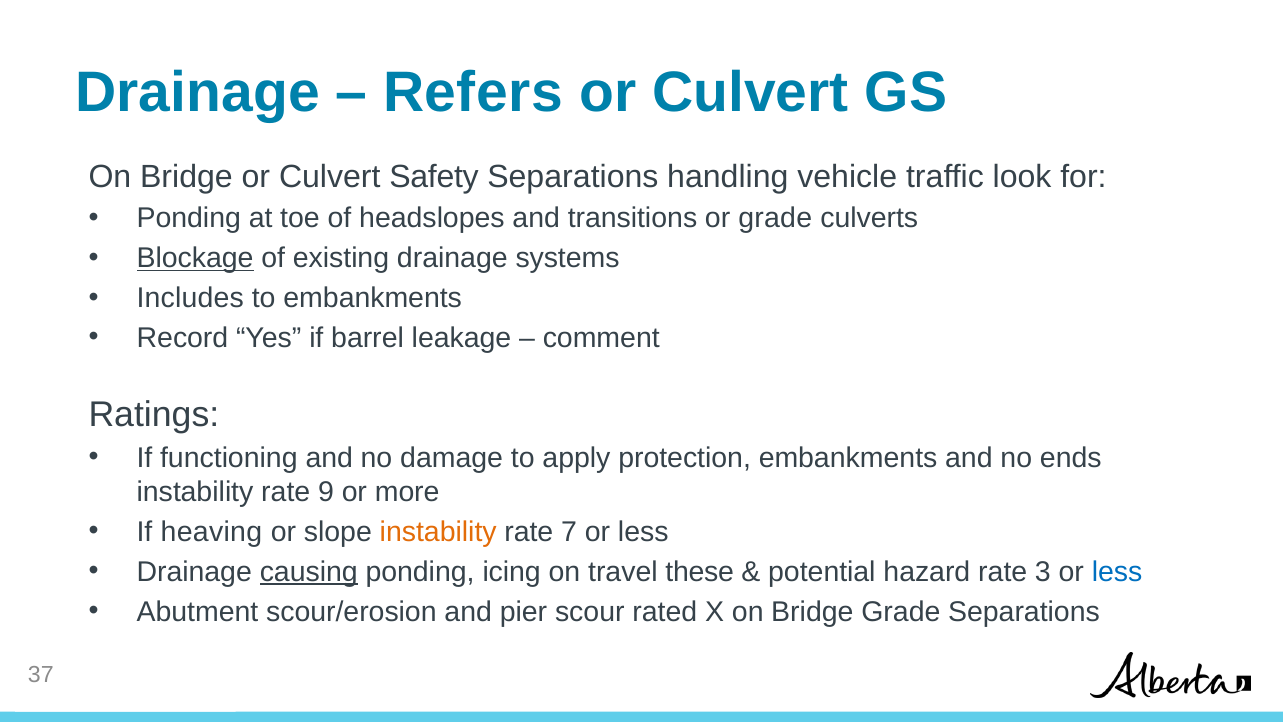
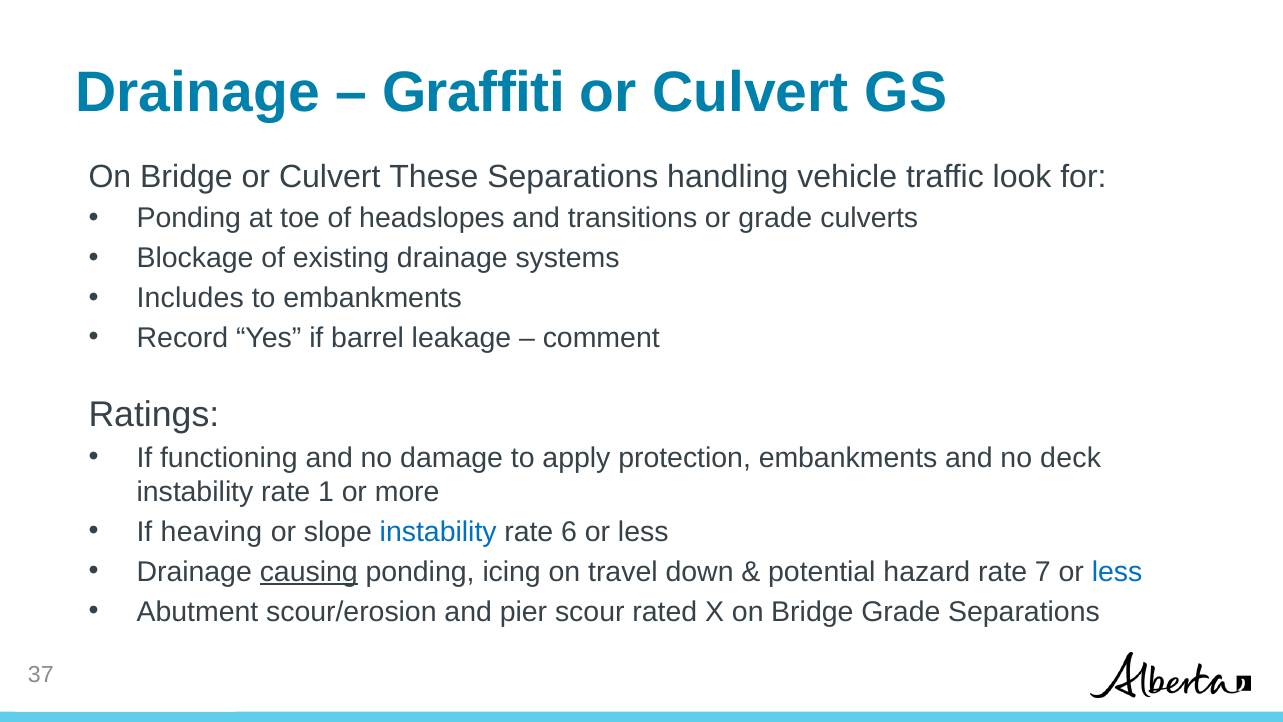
Refers: Refers -> Graffiti
Safety: Safety -> These
Blockage underline: present -> none
ends: ends -> deck
9: 9 -> 1
instability at (438, 532) colour: orange -> blue
7: 7 -> 6
these: these -> down
3: 3 -> 7
